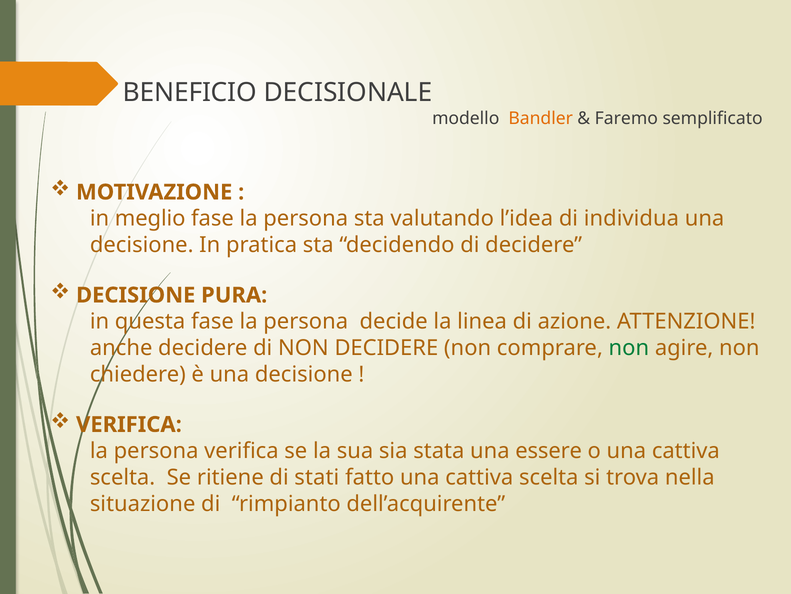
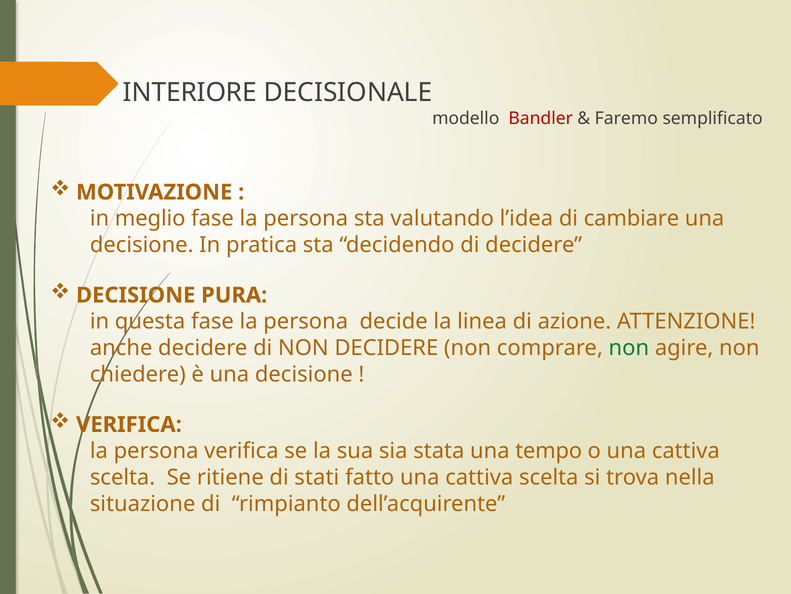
BENEFICIO: BENEFICIO -> INTERIORE
Bandler colour: orange -> red
individua: individua -> cambiare
essere: essere -> tempo
